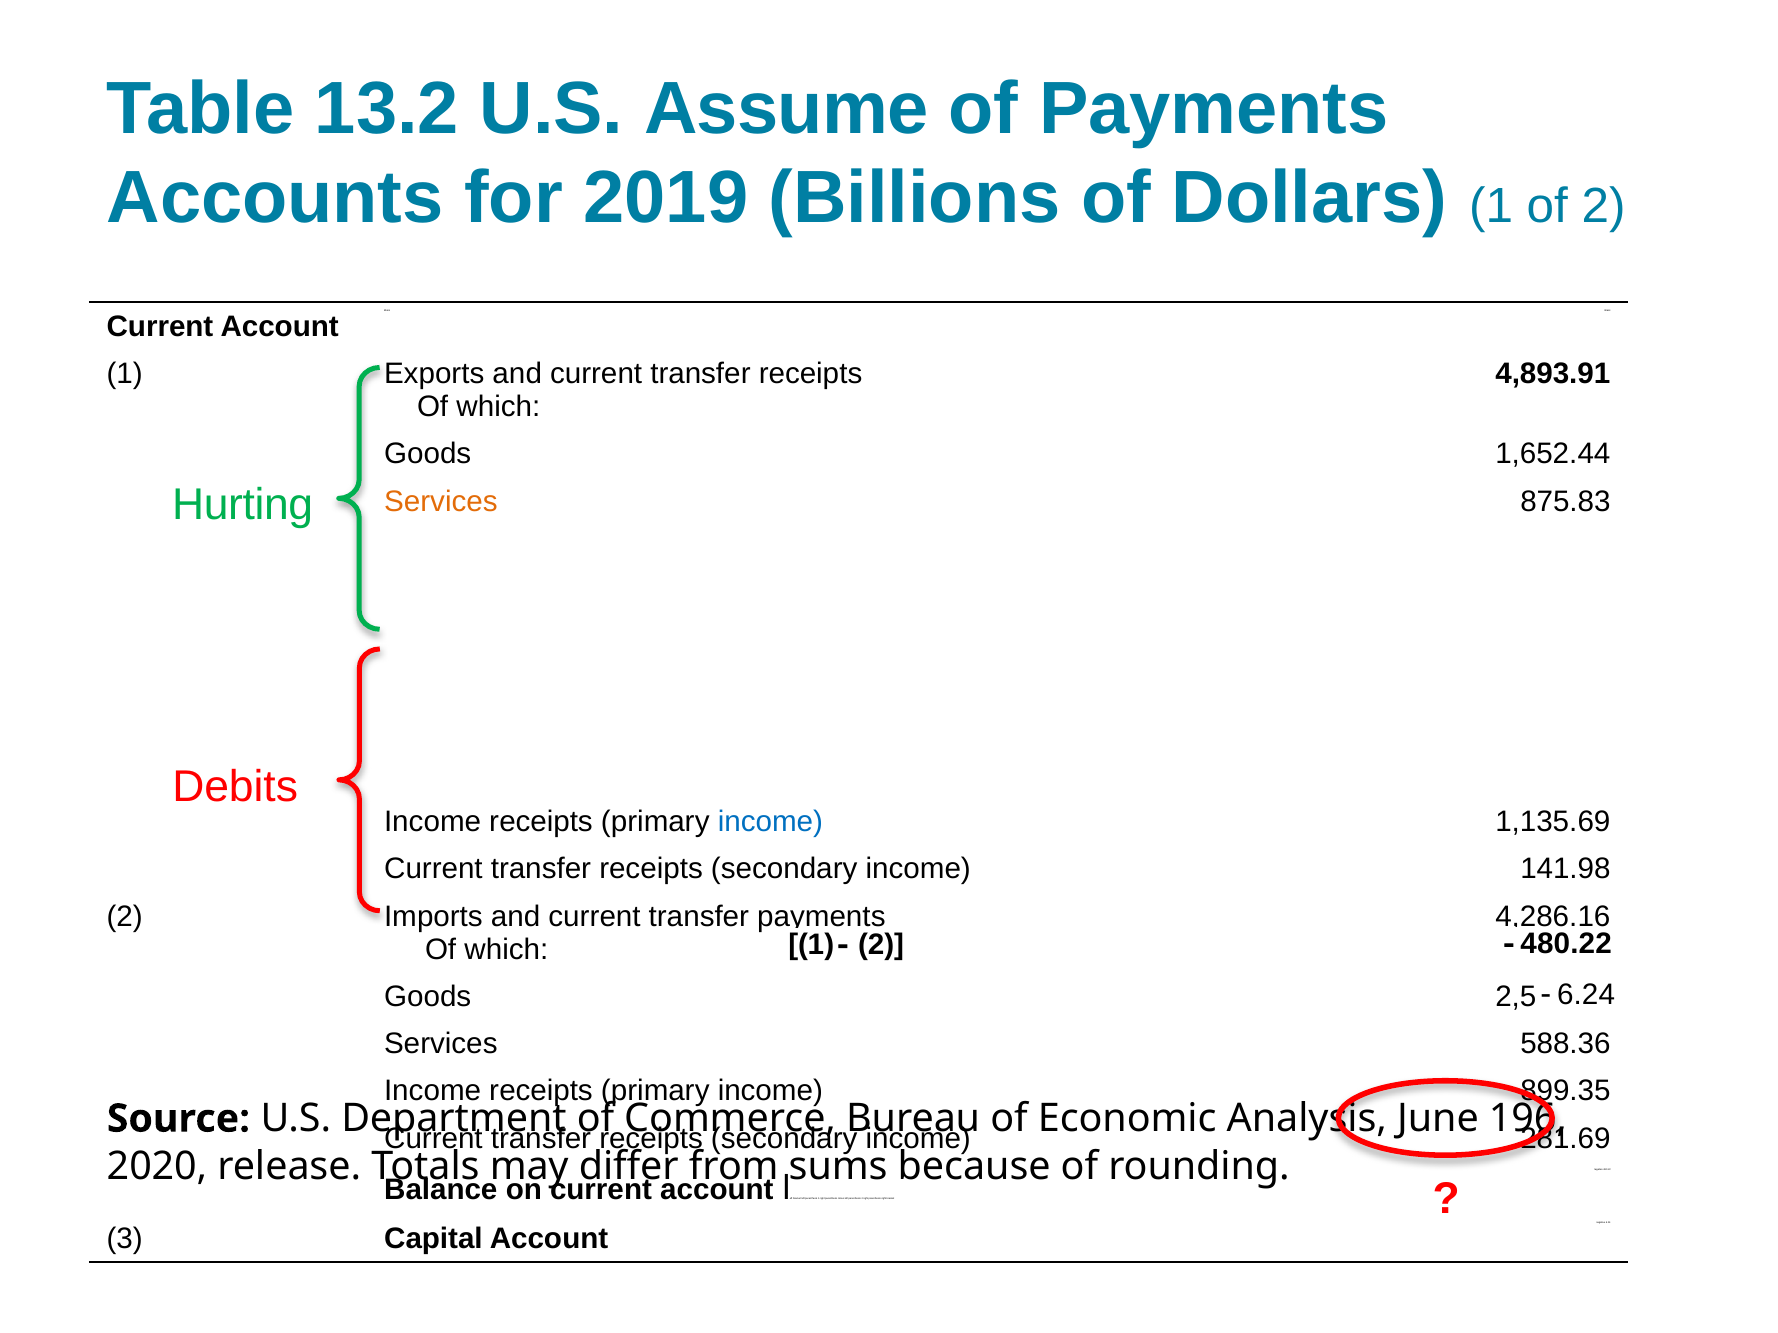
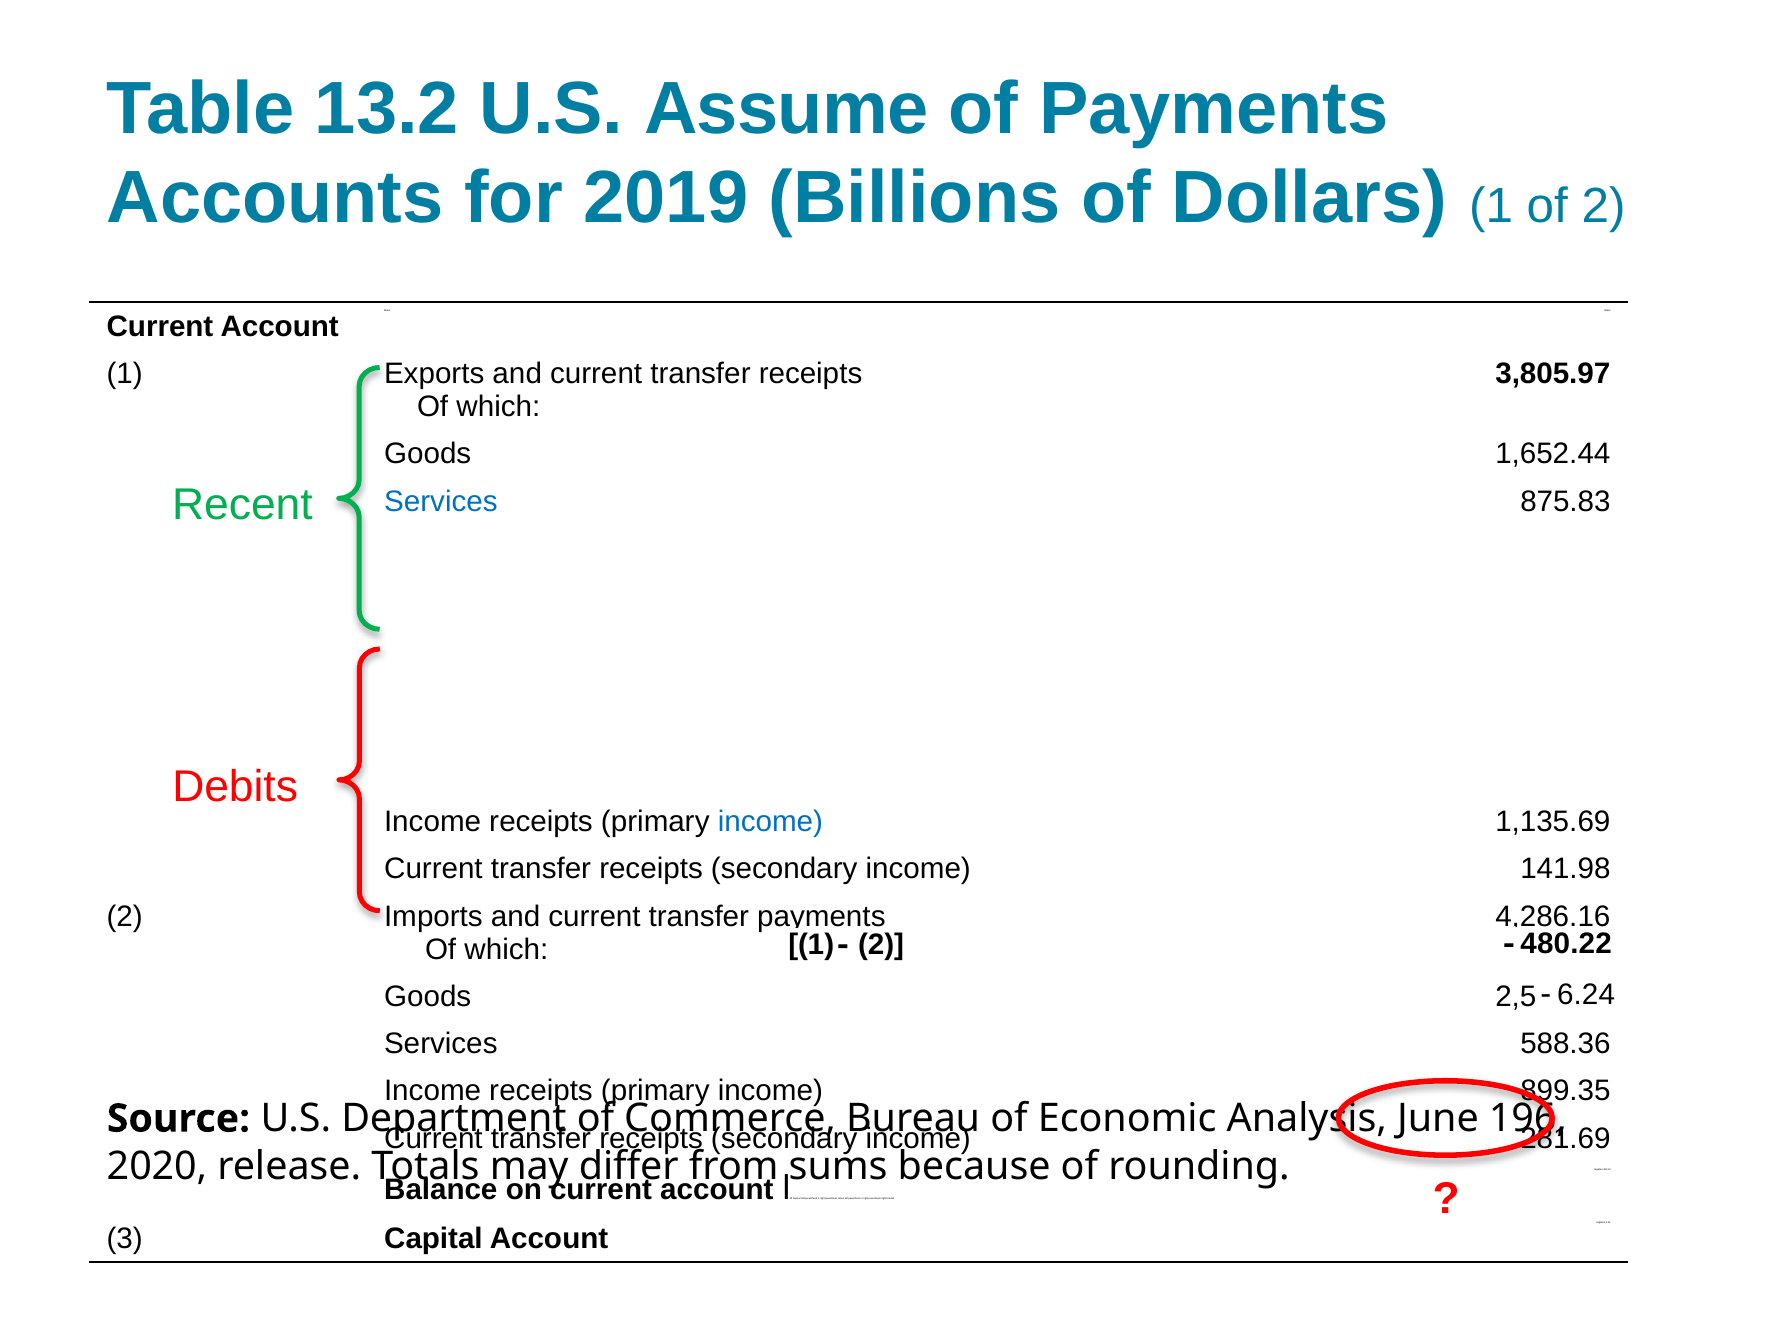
4,893.91: 4,893.91 -> 3,805.97
Hurting: Hurting -> Recent
Services at (441, 502) colour: orange -> blue
